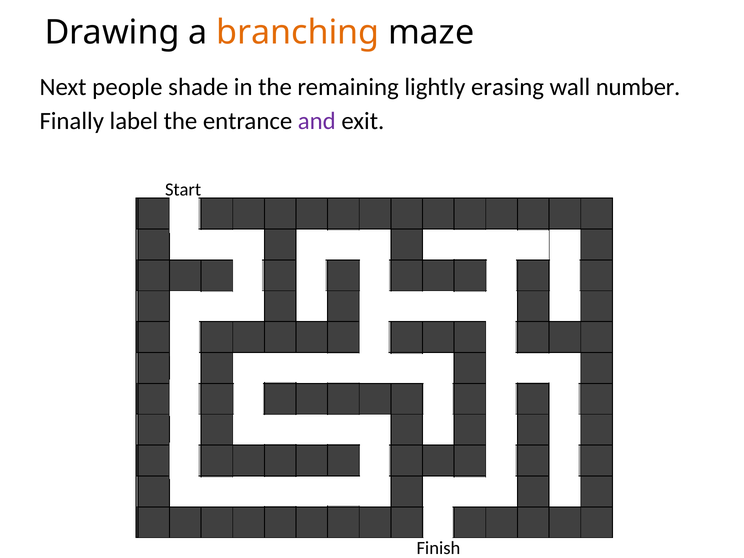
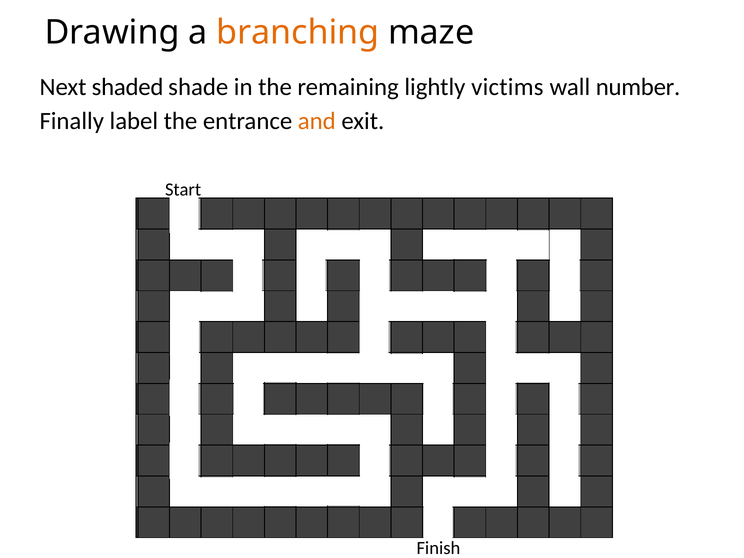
people: people -> shaded
erasing: erasing -> victims
and colour: purple -> orange
